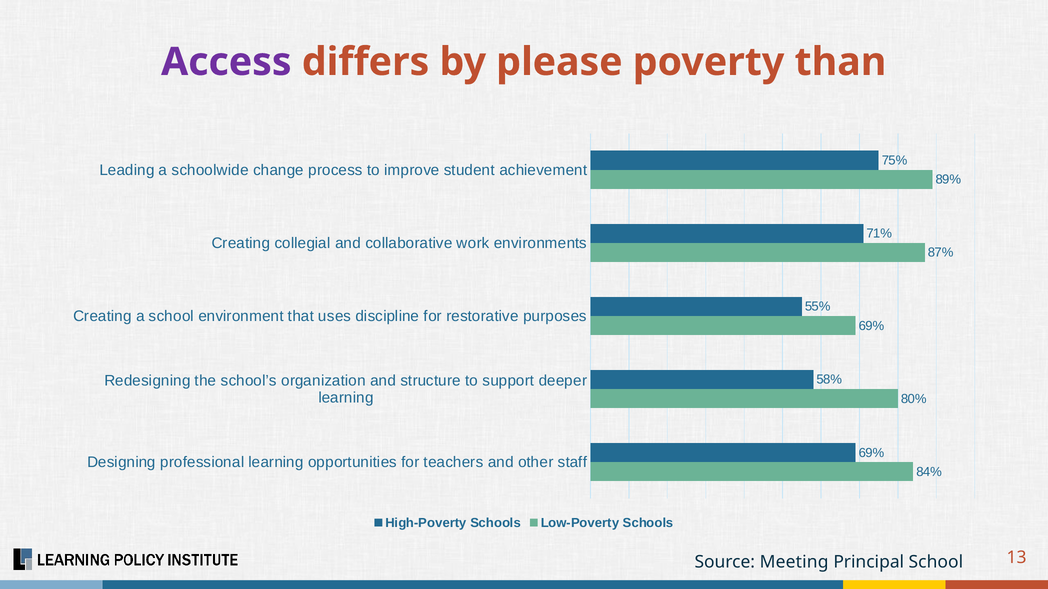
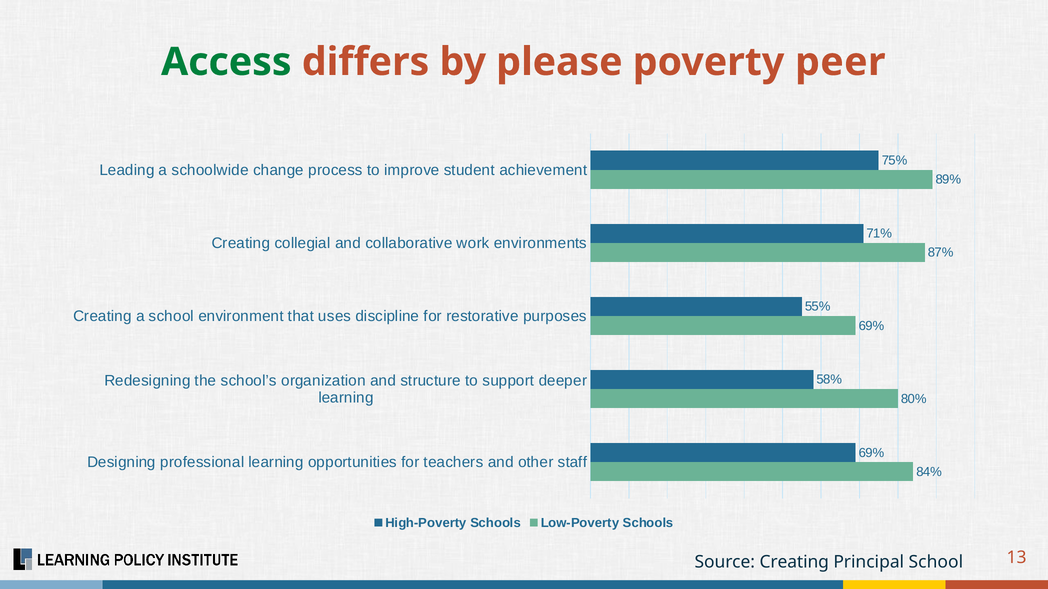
Access colour: purple -> green
than: than -> peer
Source Meeting: Meeting -> Creating
